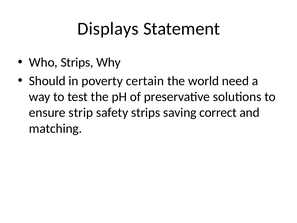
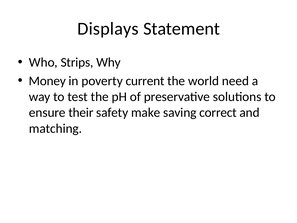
Should: Should -> Money
certain: certain -> current
strip: strip -> their
safety strips: strips -> make
